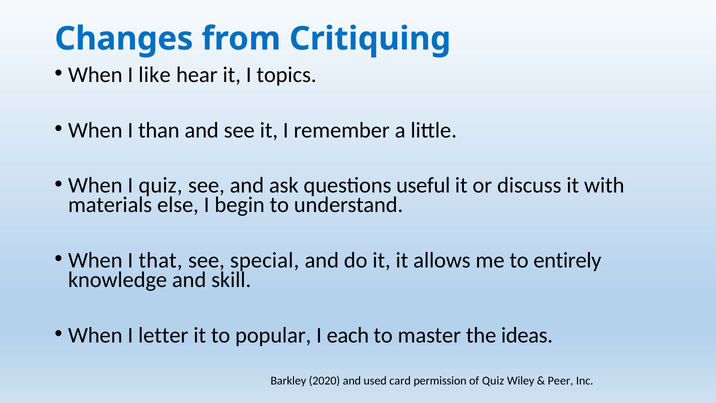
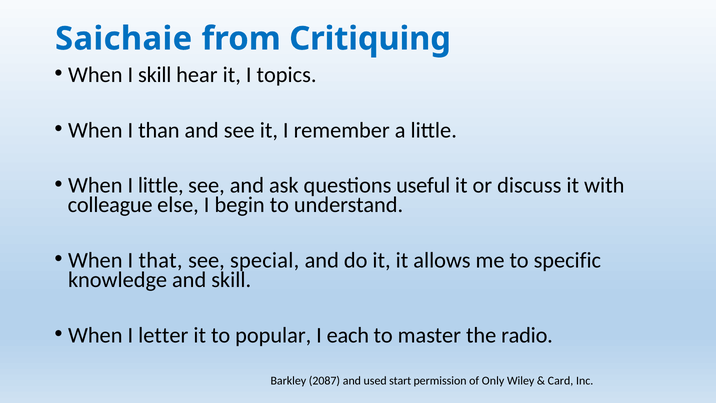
Changes: Changes -> Saichaie
I like: like -> skill
I quiz: quiz -> little
materials: materials -> colleague
entirely: entirely -> specific
ideas: ideas -> radio
2020: 2020 -> 2087
card: card -> start
of Quiz: Quiz -> Only
Peer: Peer -> Card
